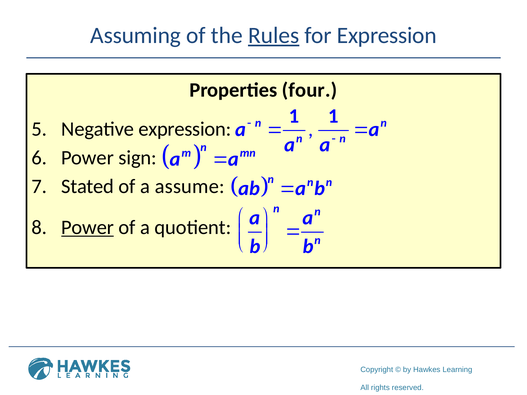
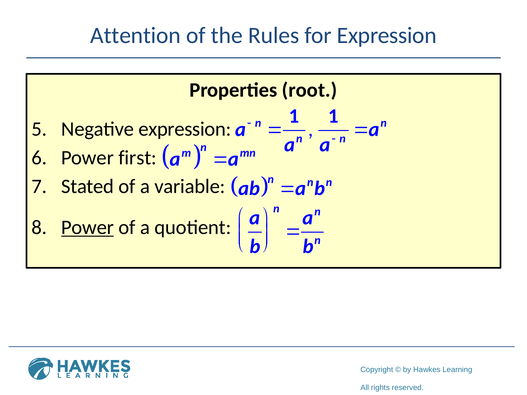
Assuming: Assuming -> Attention
Rules underline: present -> none
four: four -> root
sign: sign -> first
assume: assume -> variable
